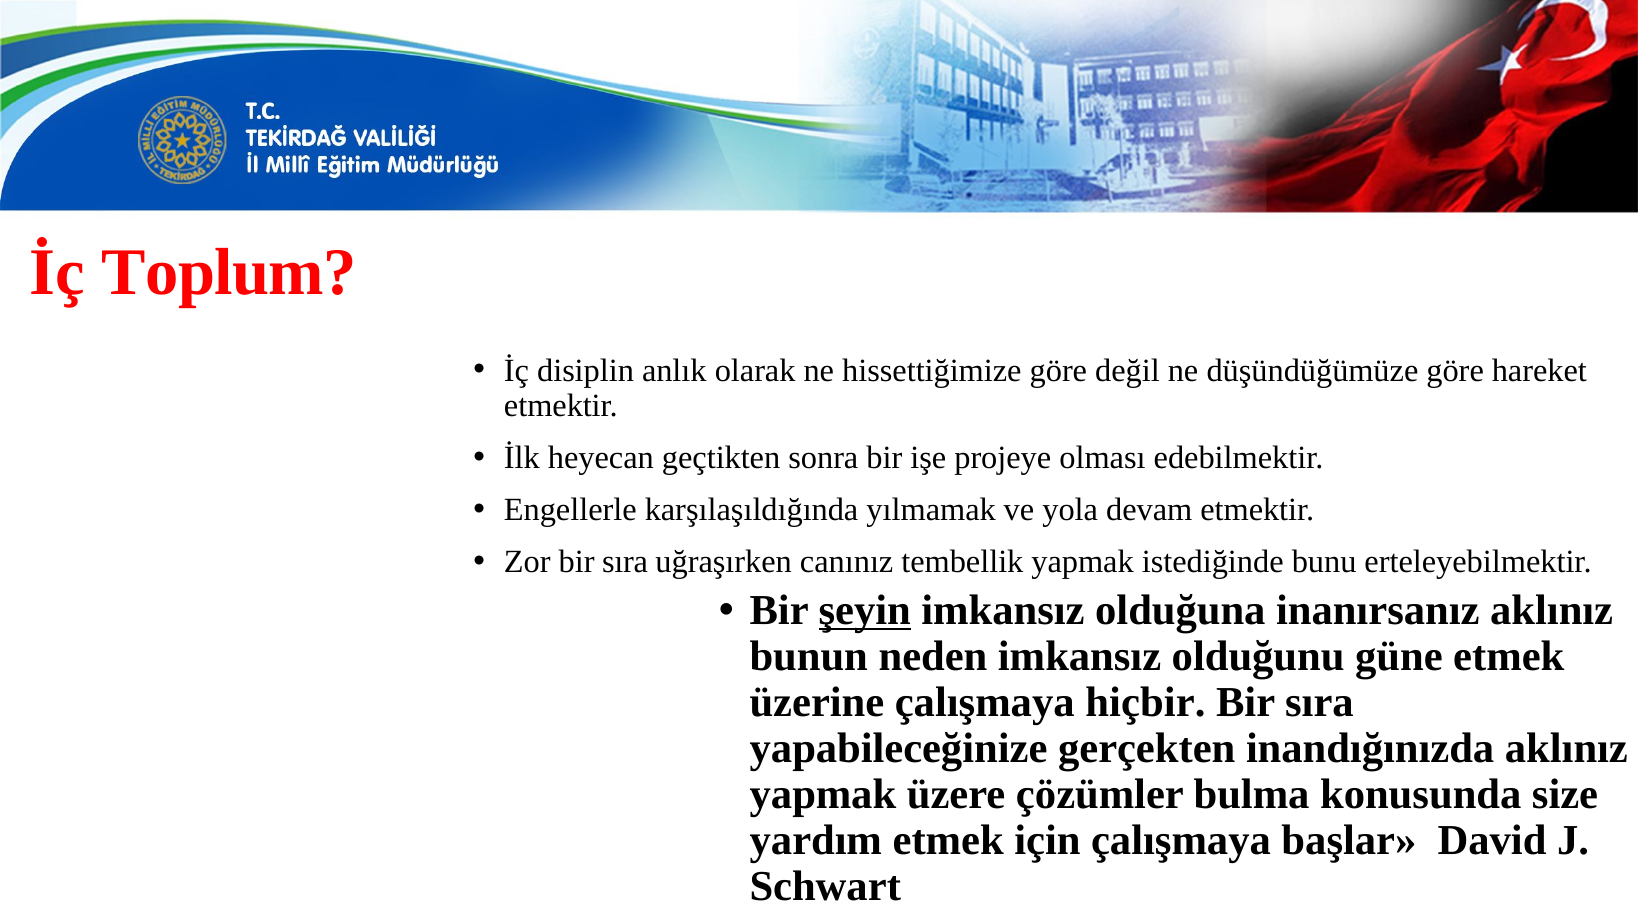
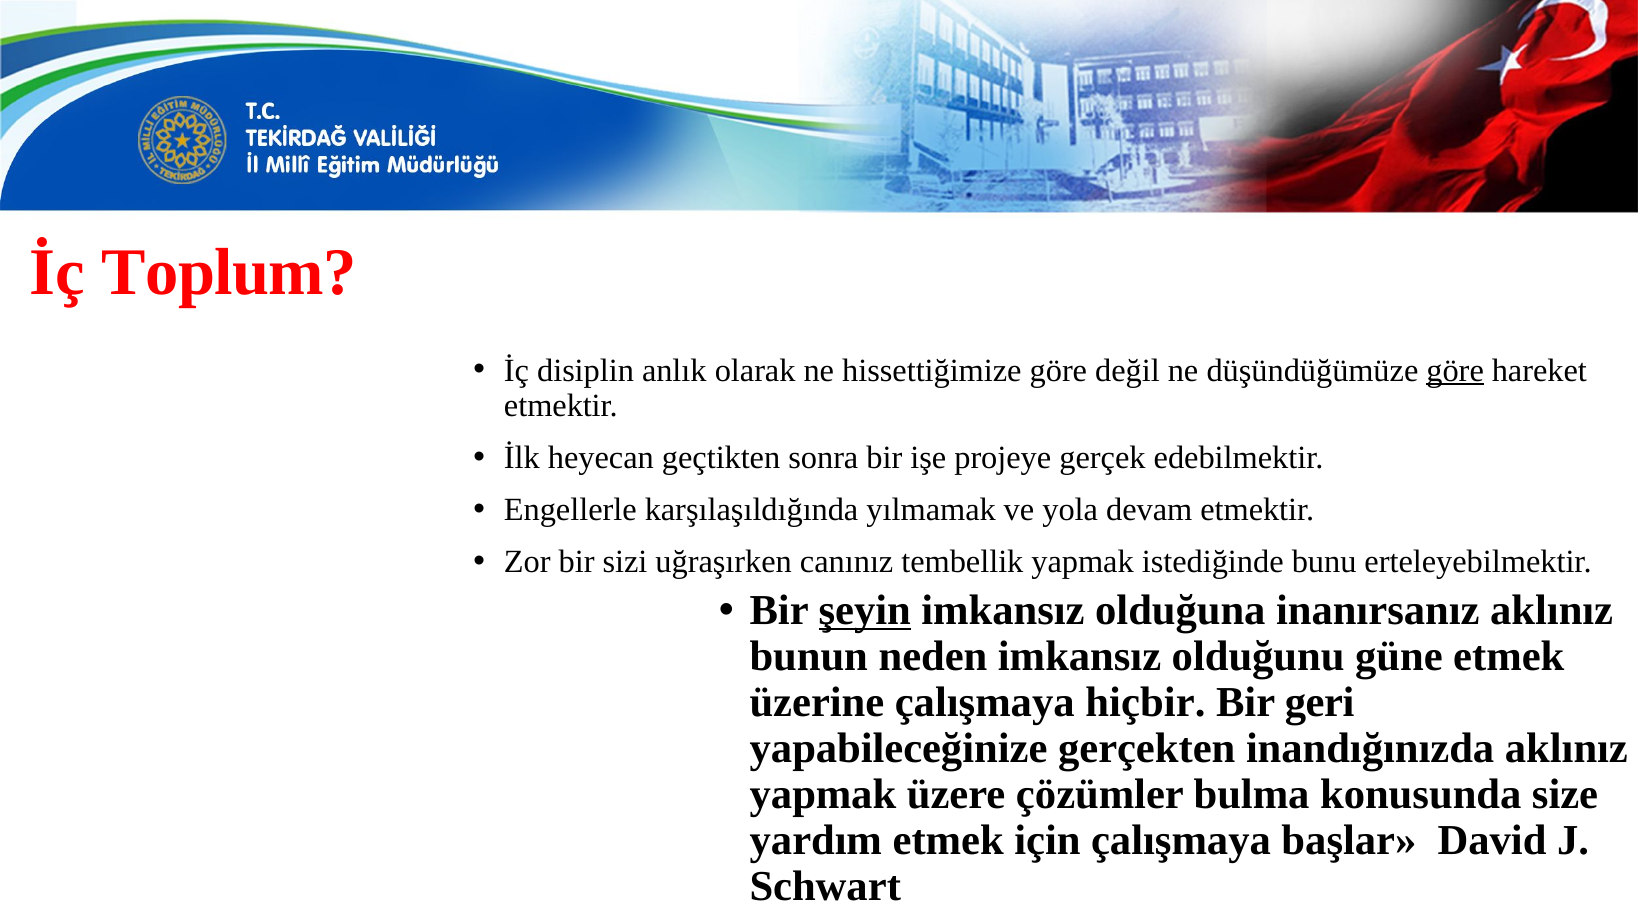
göre at (1455, 370) underline: none -> present
olması: olması -> gerçek
Zor bir sıra: sıra -> sizi
sıra at (1319, 703): sıra -> geri
